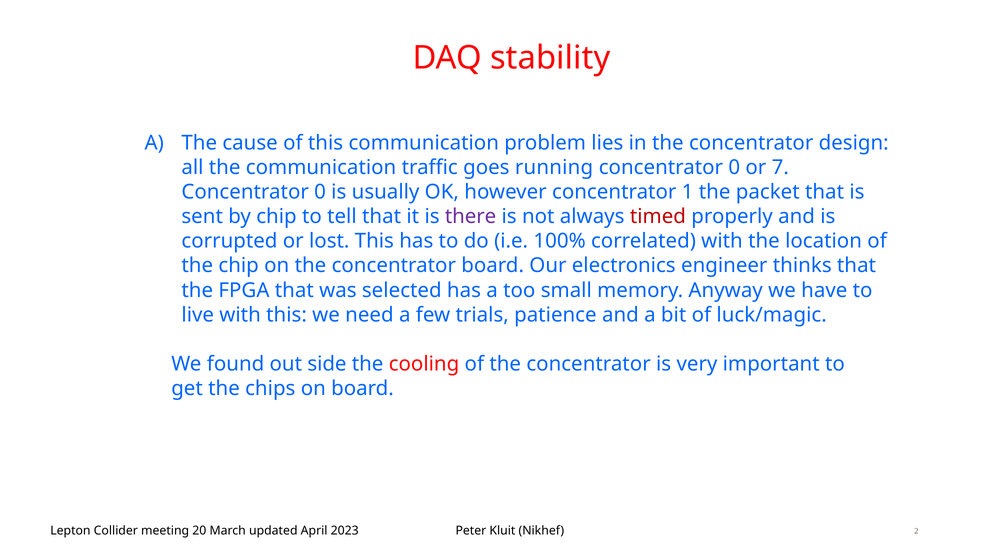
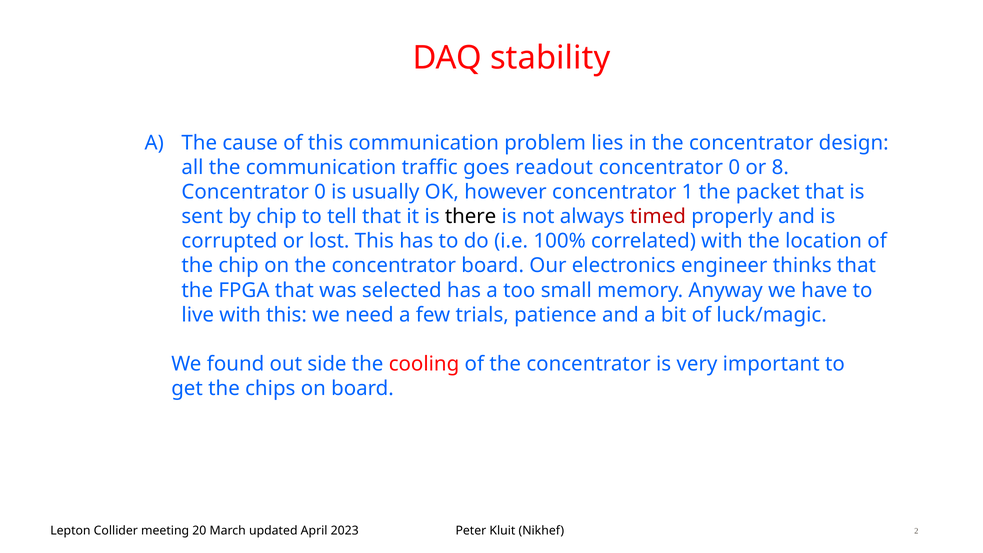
running: running -> readout
7: 7 -> 8
there colour: purple -> black
